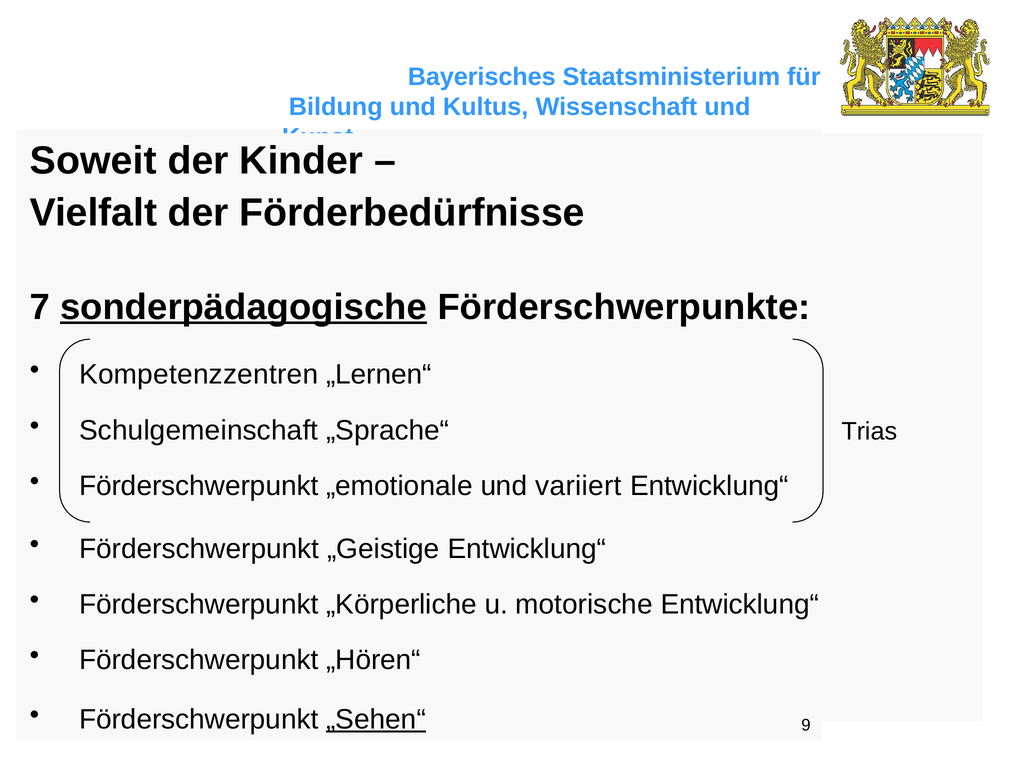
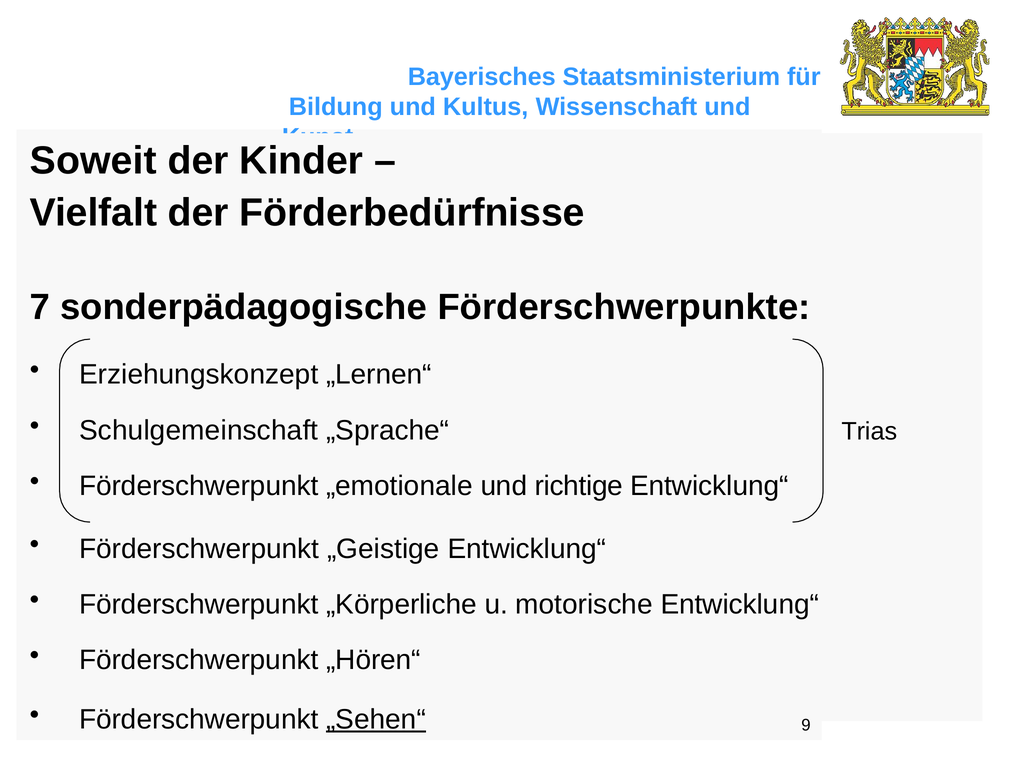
sonderpädagogische underline: present -> none
Kompetenzzentren: Kompetenzzentren -> Erziehungskonzept
variiert: variiert -> richtige
